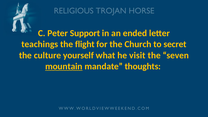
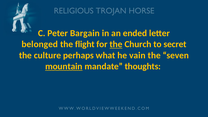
Support: Support -> Bargain
teachings: teachings -> belonged
the at (116, 44) underline: none -> present
yourself: yourself -> perhaps
visit: visit -> vain
